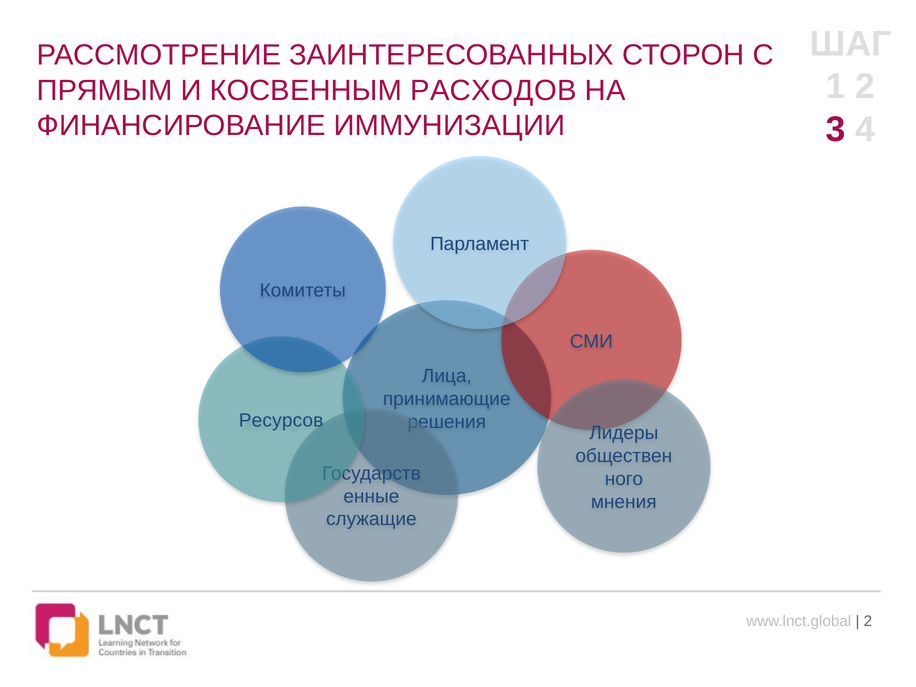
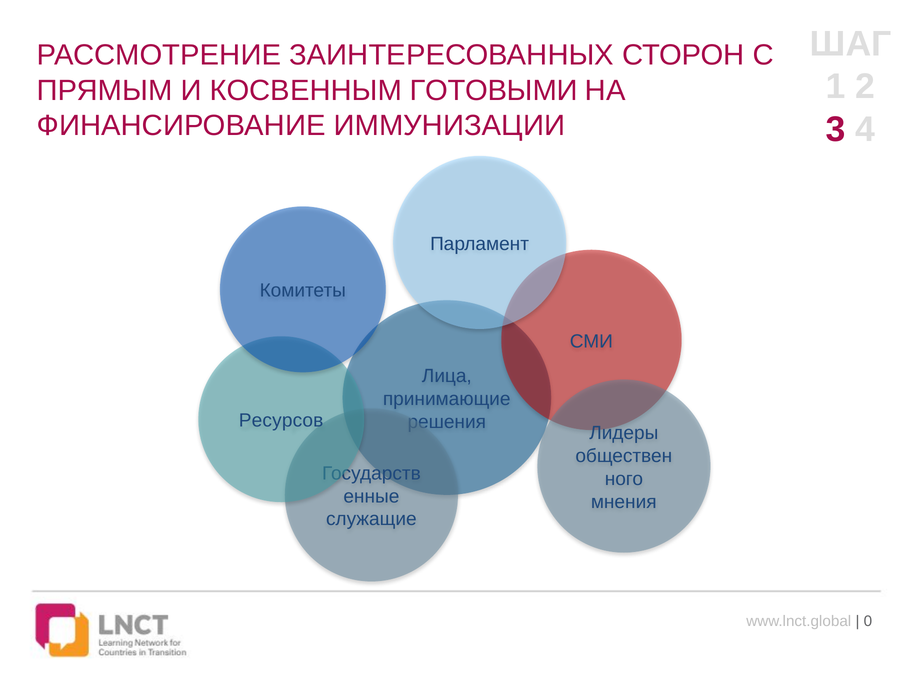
РАСХОДОВ: РАСХОДОВ -> ГОТОВЫМИ
2 at (868, 621): 2 -> 0
